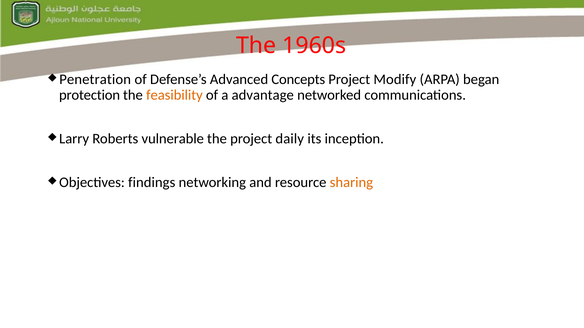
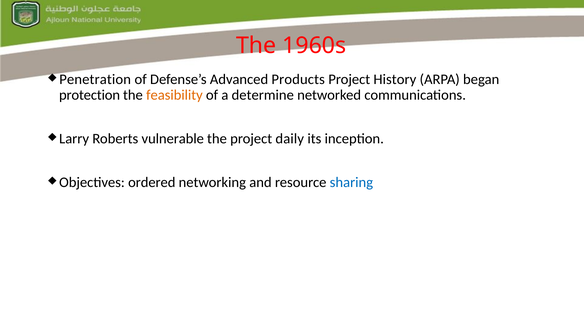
Concepts: Concepts -> Products
Modify: Modify -> History
advantage: advantage -> determine
findings: findings -> ordered
sharing colour: orange -> blue
